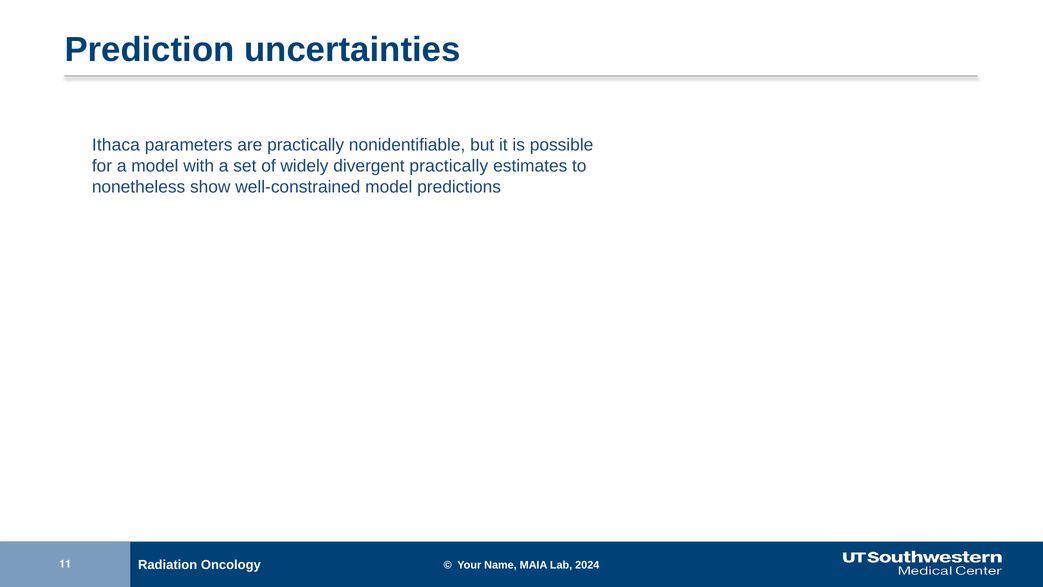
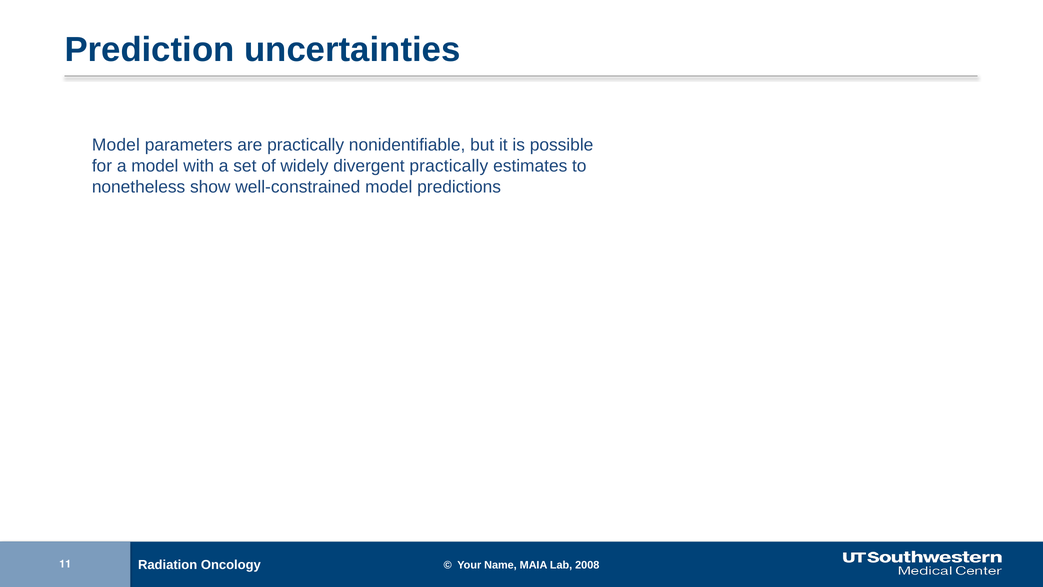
Ithaca at (116, 145): Ithaca -> Model
2024: 2024 -> 2008
